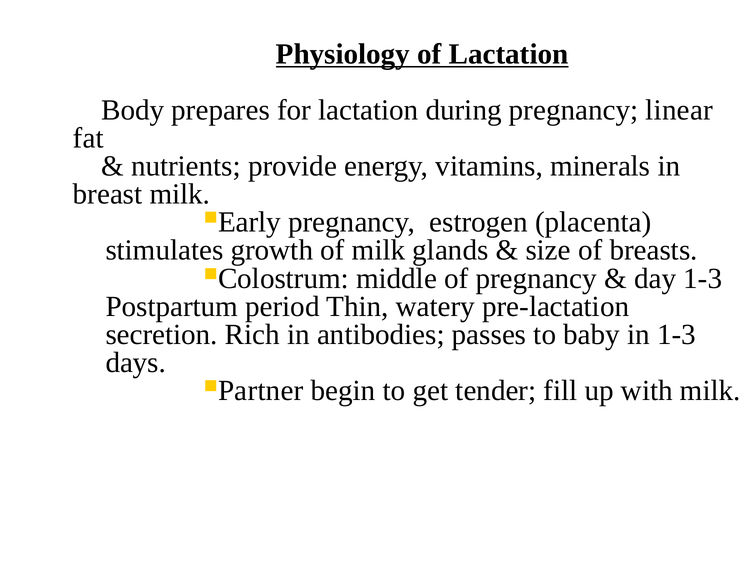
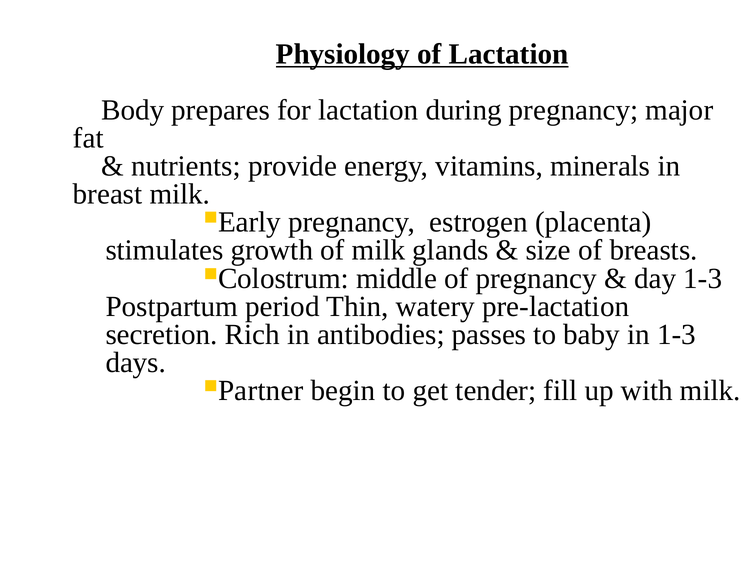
linear: linear -> major
